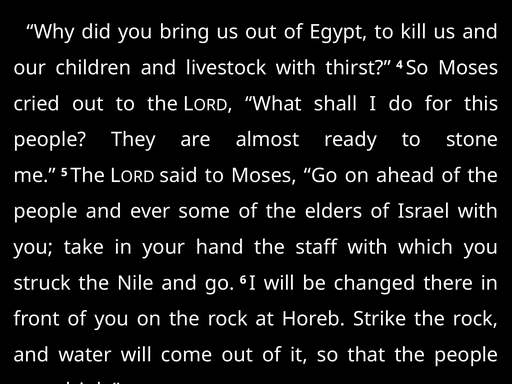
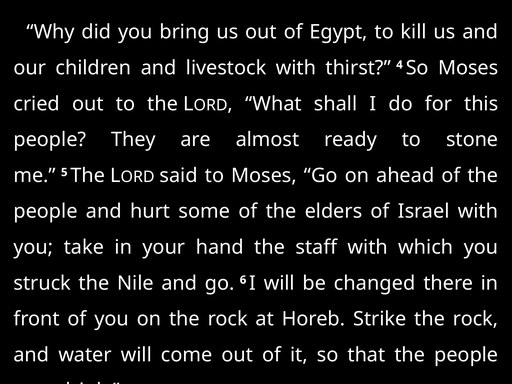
ever: ever -> hurt
